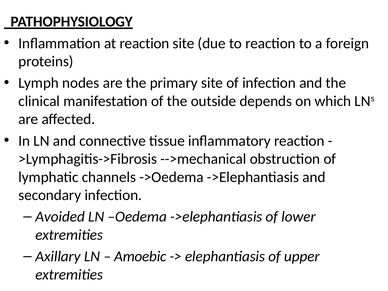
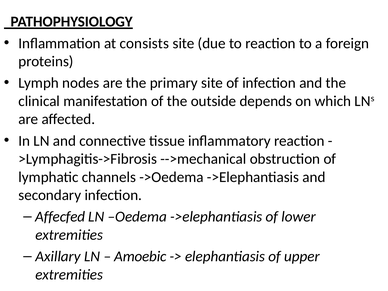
at reaction: reaction -> consists
Avoided: Avoided -> Affecfed
